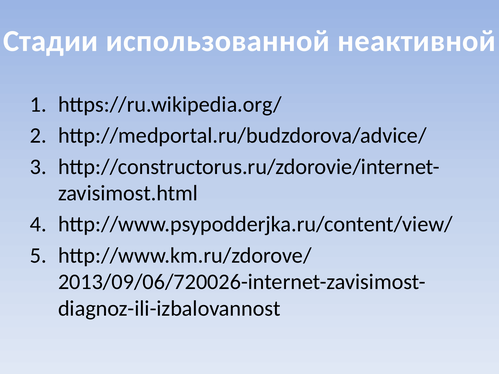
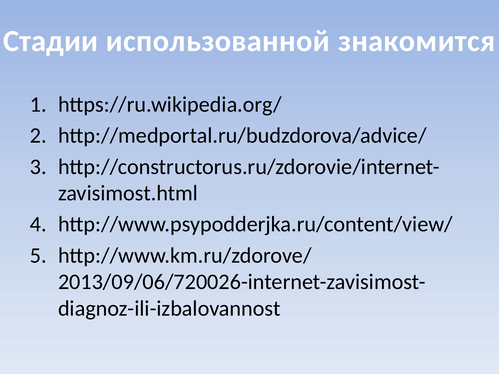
неактивной: неактивной -> знакомится
